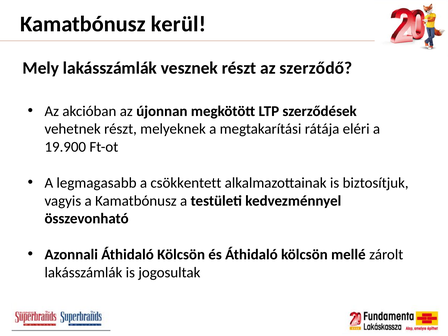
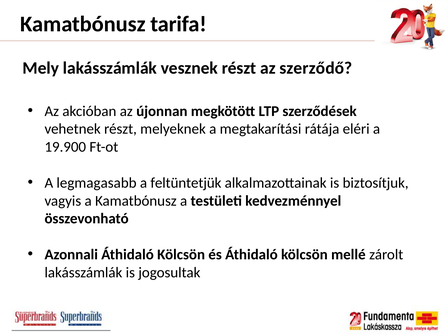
kerül: kerül -> tarifa
csökkentett: csökkentett -> feltüntetjük
